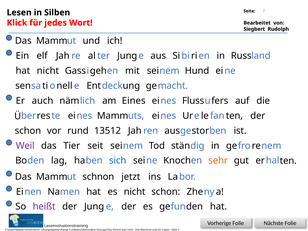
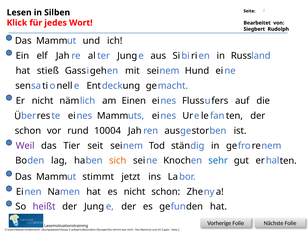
hat nicht: nicht -> stieß
Er auch: auch -> nicht
am Eines: Eines -> Einen
13512: 13512 -> 10004
sich colour: blue -> orange
sehr colour: orange -> blue
Mammut schnon: schnon -> stimmt
